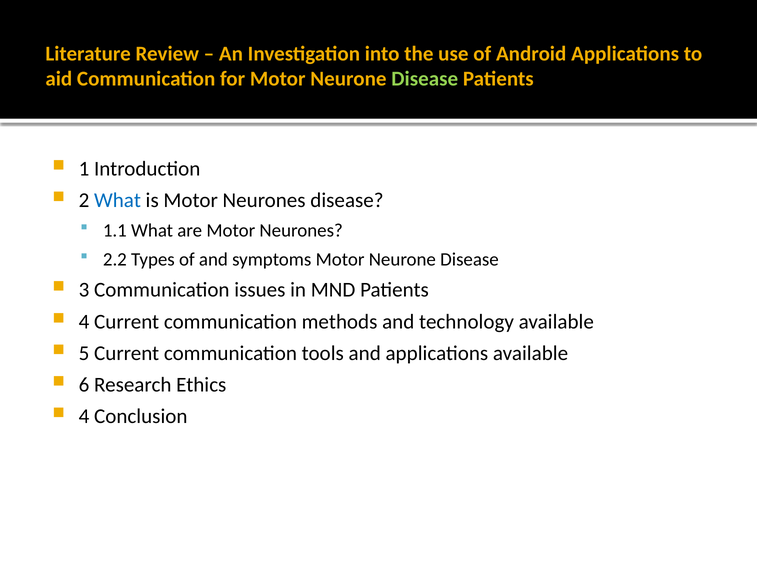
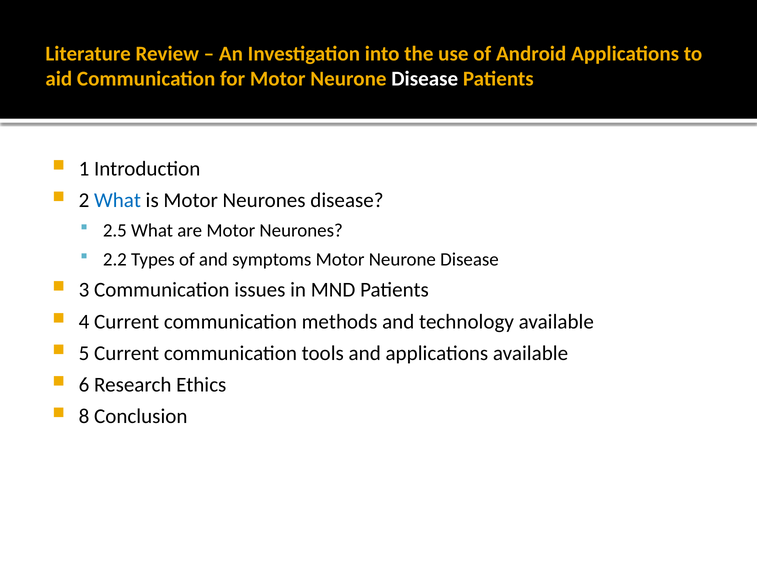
Disease at (425, 79) colour: light green -> white
1.1: 1.1 -> 2.5
4 at (84, 416): 4 -> 8
